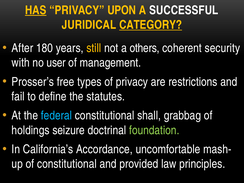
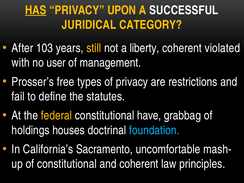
CATEGORY underline: present -> none
180: 180 -> 103
others: others -> liberty
security: security -> violated
federal colour: light blue -> yellow
shall: shall -> have
seizure: seizure -> houses
foundation colour: light green -> light blue
Accordance: Accordance -> Sacramento
and provided: provided -> coherent
